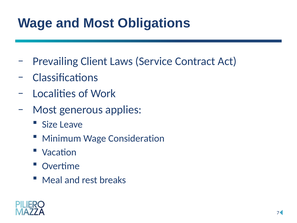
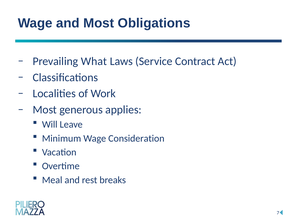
Client: Client -> What
Size: Size -> Will
